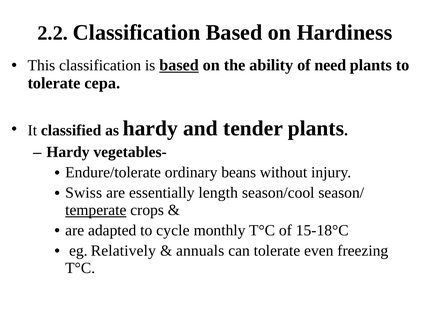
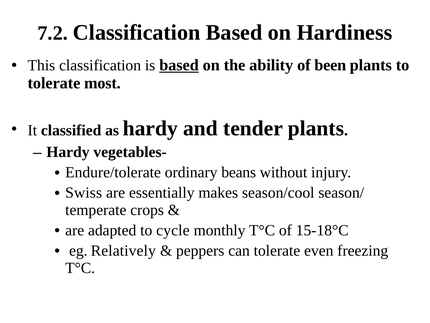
2.2: 2.2 -> 7.2
need: need -> been
cepa: cepa -> most
length: length -> makes
temperate underline: present -> none
annuals: annuals -> peppers
